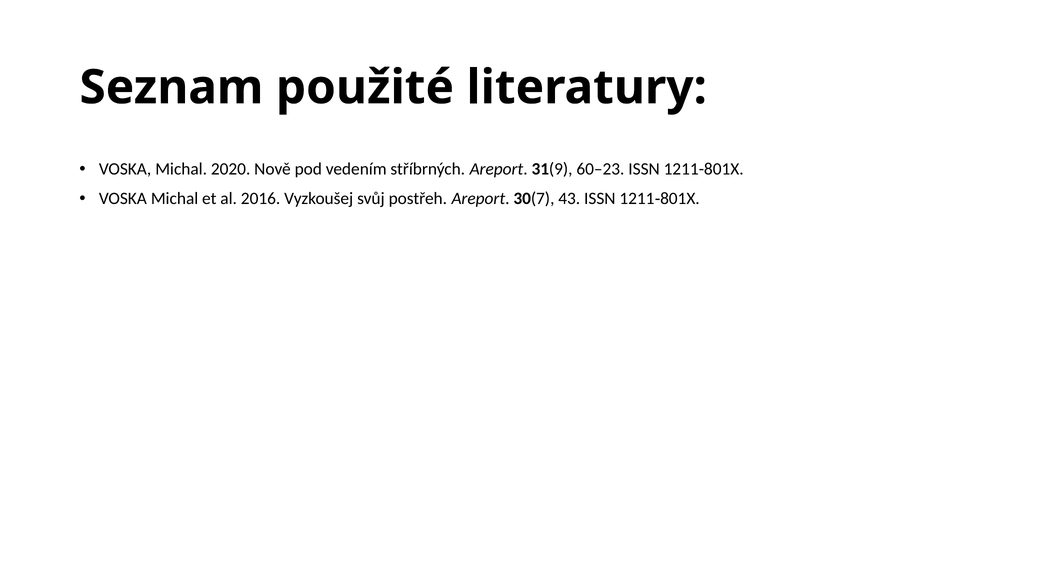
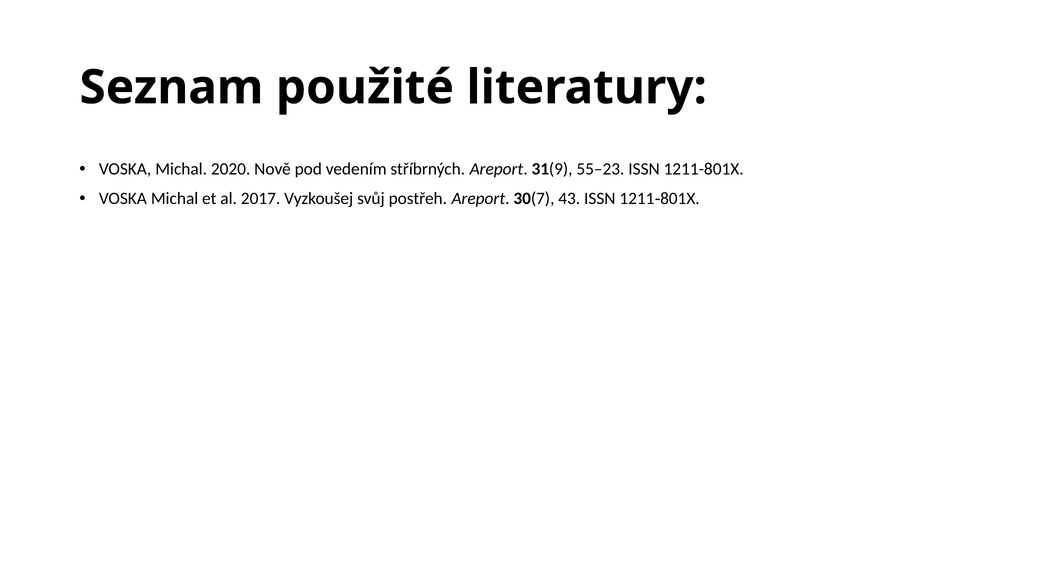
60–23: 60–23 -> 55–23
2016: 2016 -> 2017
